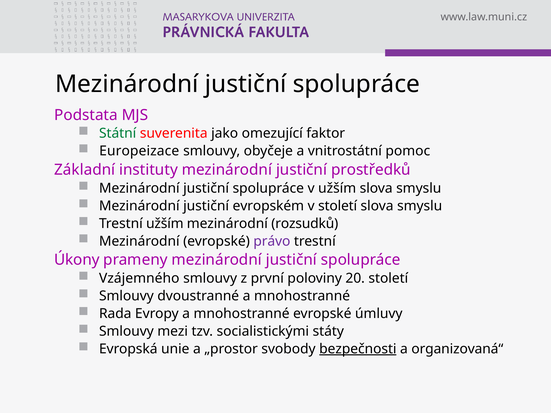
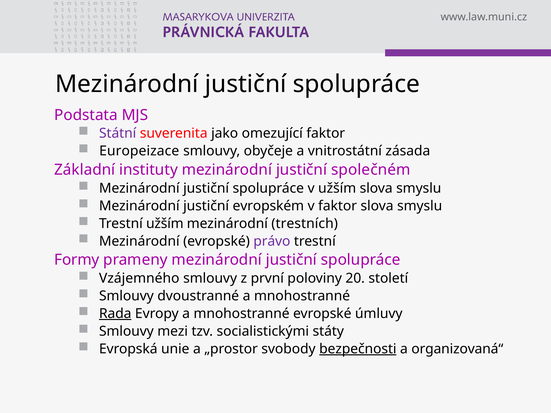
Státní colour: green -> purple
pomoc: pomoc -> zásada
prostředků: prostředků -> společném
v století: století -> faktor
rozsudků: rozsudků -> trestních
Úkony: Úkony -> Formy
Rada underline: none -> present
